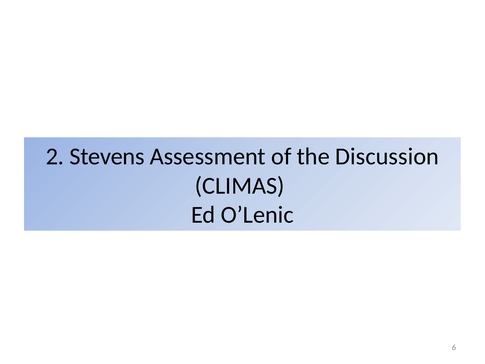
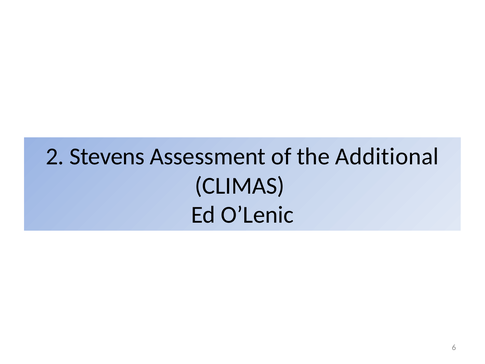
Discussion: Discussion -> Additional
